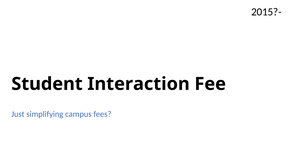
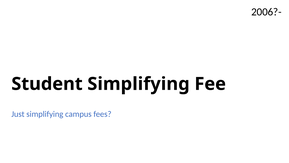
2015?-: 2015?- -> 2006?-
Student Interaction: Interaction -> Simplifying
